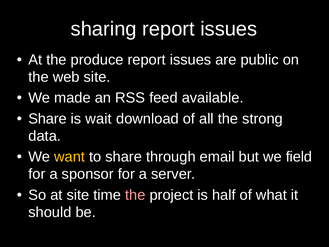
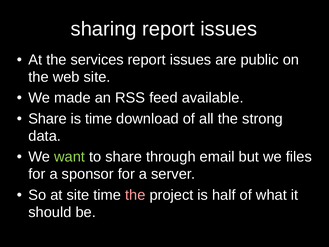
produce: produce -> services
is wait: wait -> time
want colour: yellow -> light green
field: field -> files
